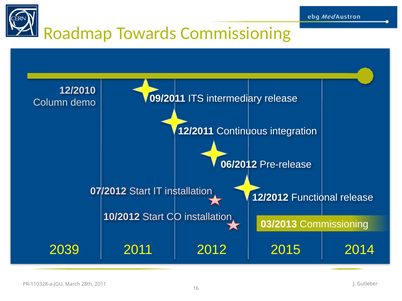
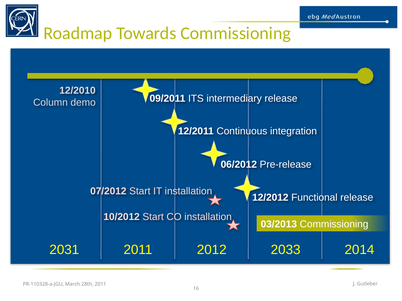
2039: 2039 -> 2031
2015: 2015 -> 2033
